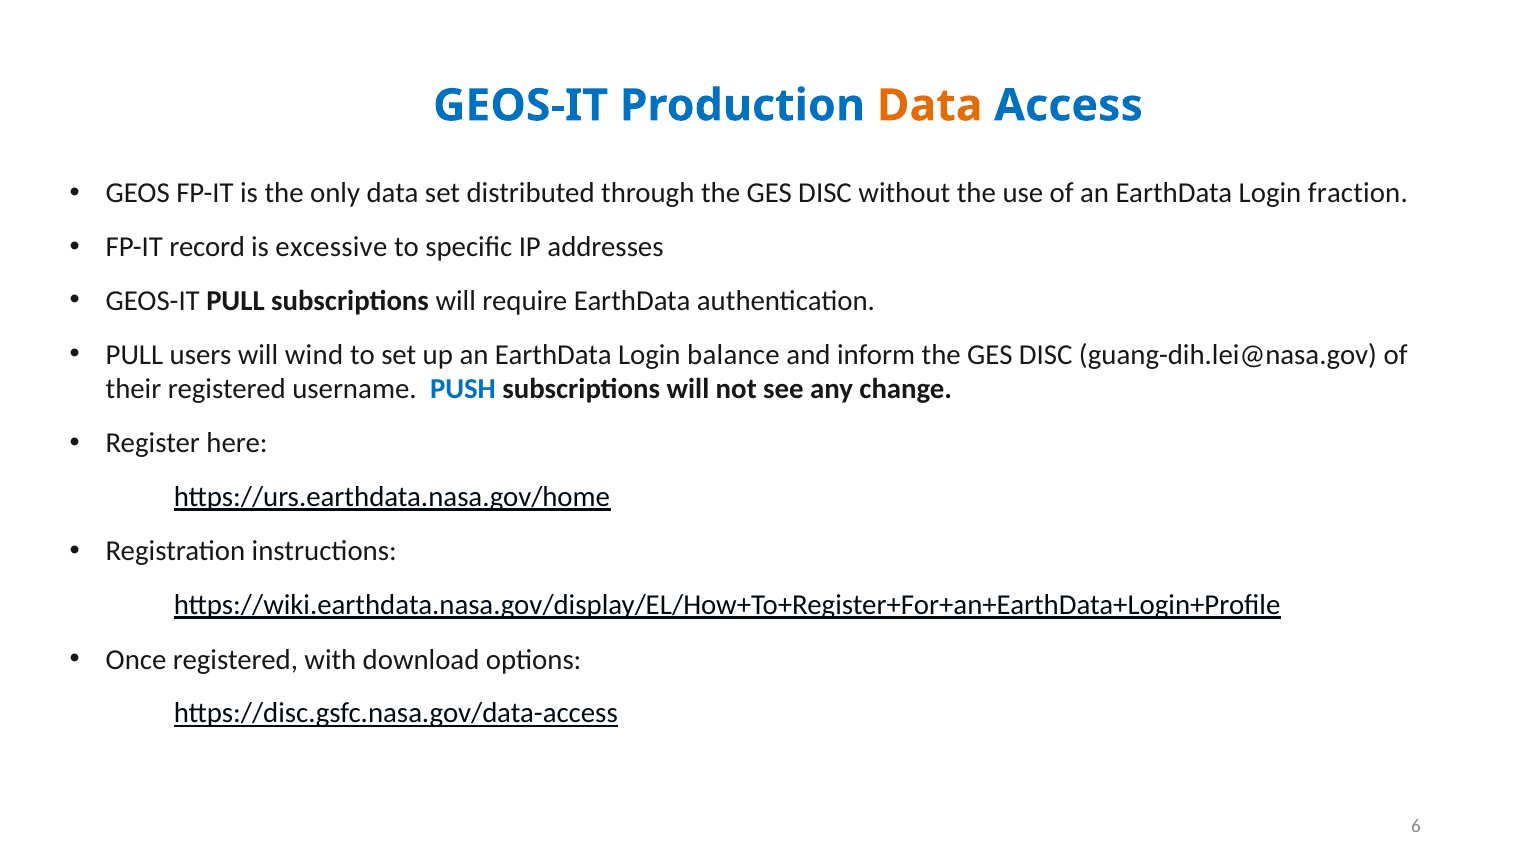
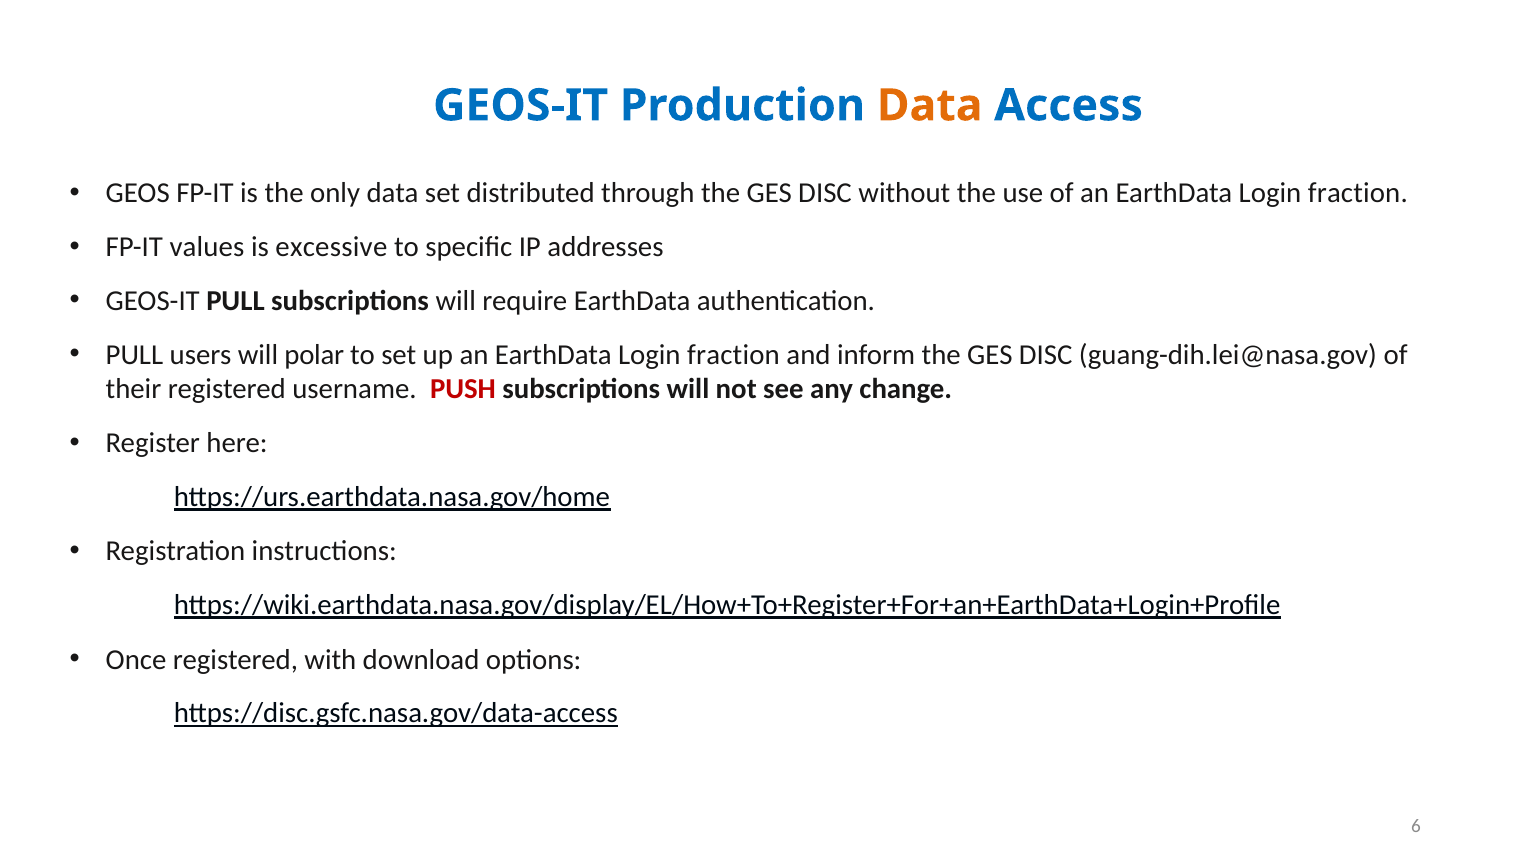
record: record -> values
wind: wind -> polar
balance at (733, 355): balance -> fraction
PUSH colour: blue -> red
